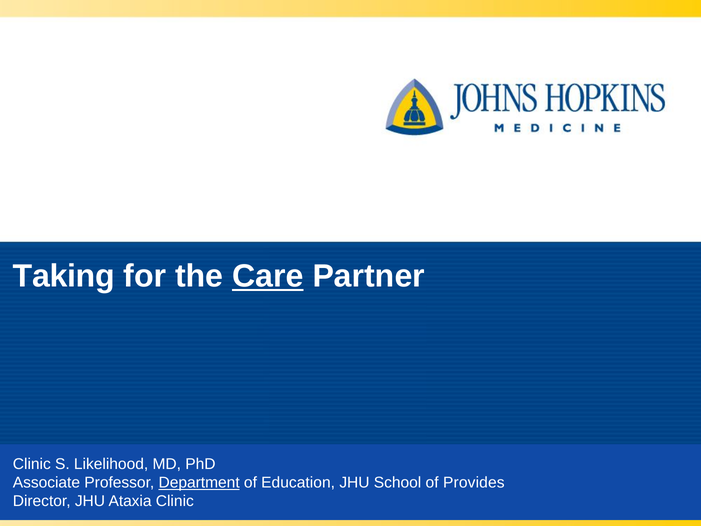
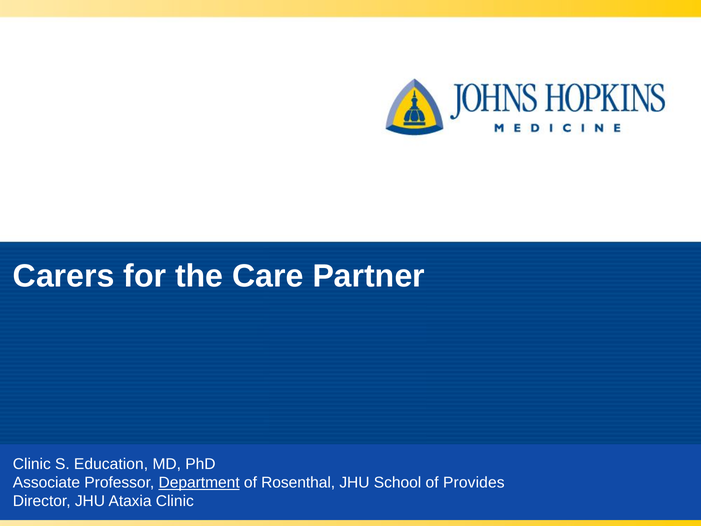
Taking: Taking -> Carers
Care underline: present -> none
Likelihood: Likelihood -> Education
Education: Education -> Rosenthal
